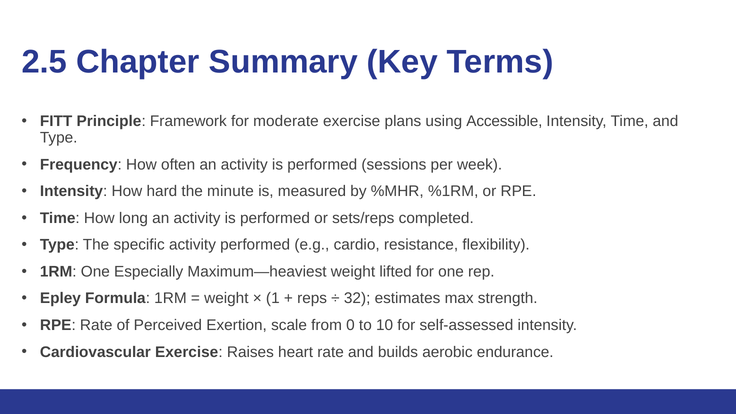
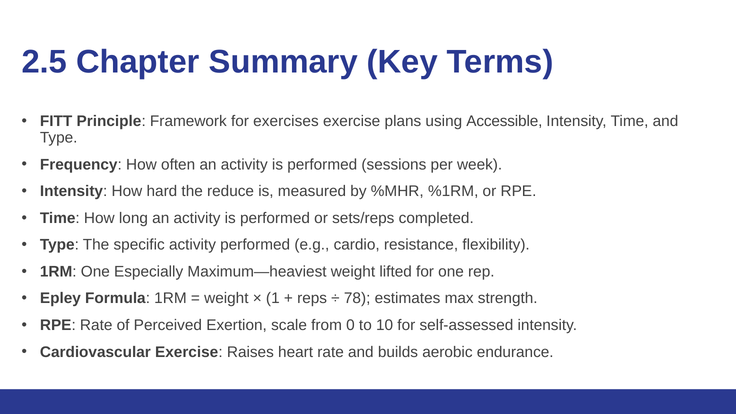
moderate: moderate -> exercises
minute: minute -> reduce
32: 32 -> 78
